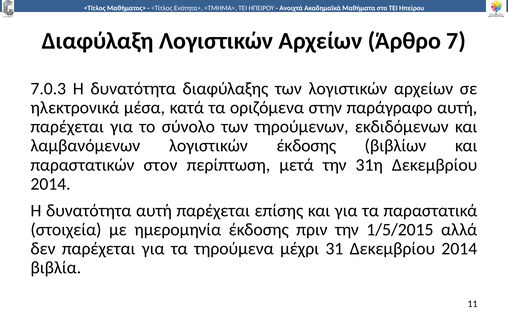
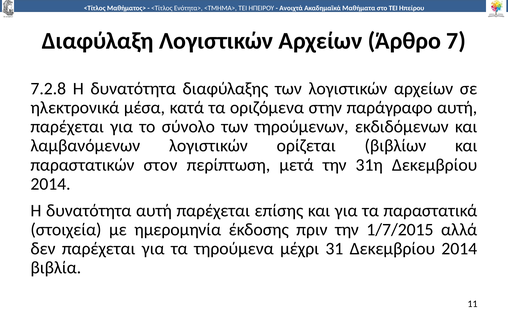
7.0.3: 7.0.3 -> 7.2.8
λογιστικών έκδοσης: έκδοσης -> ορίζεται
1/5/2015: 1/5/2015 -> 1/7/2015
